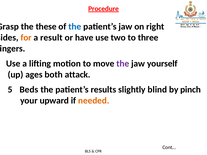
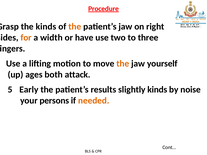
the these: these -> kinds
the at (75, 27) colour: blue -> orange
result: result -> width
the at (123, 64) colour: purple -> orange
Beds: Beds -> Early
slightly blind: blind -> kinds
pinch: pinch -> noise
upward: upward -> persons
